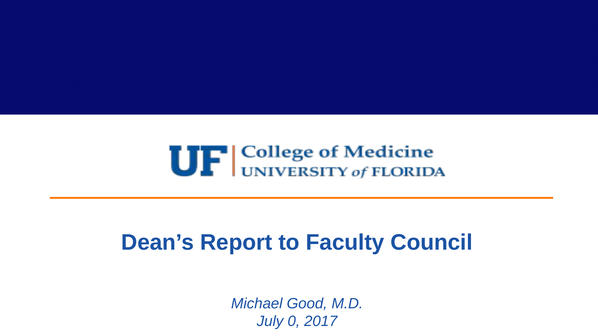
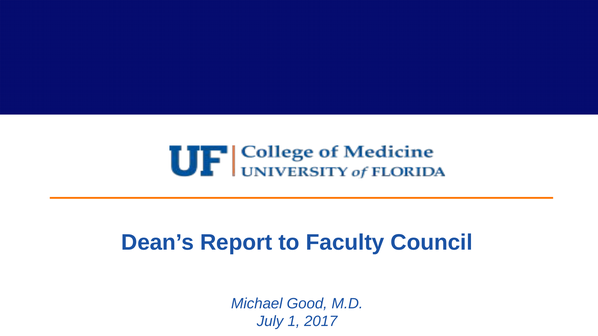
0: 0 -> 1
